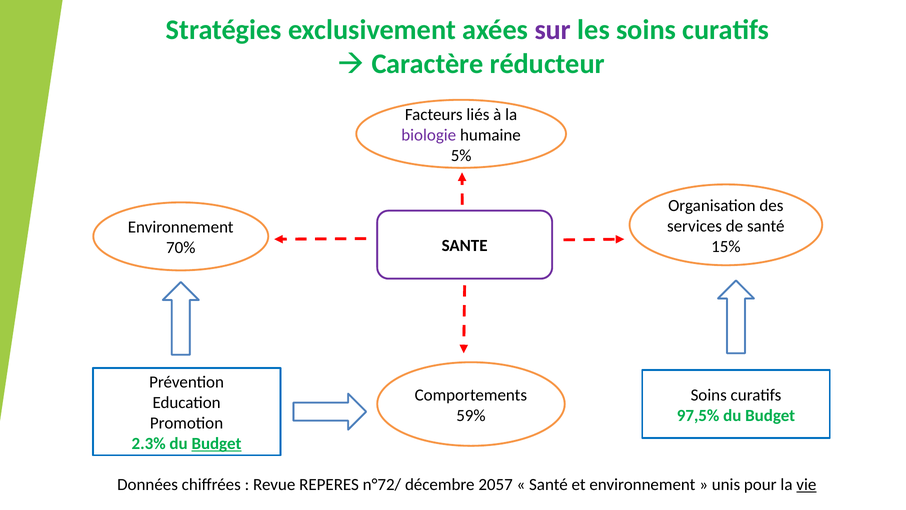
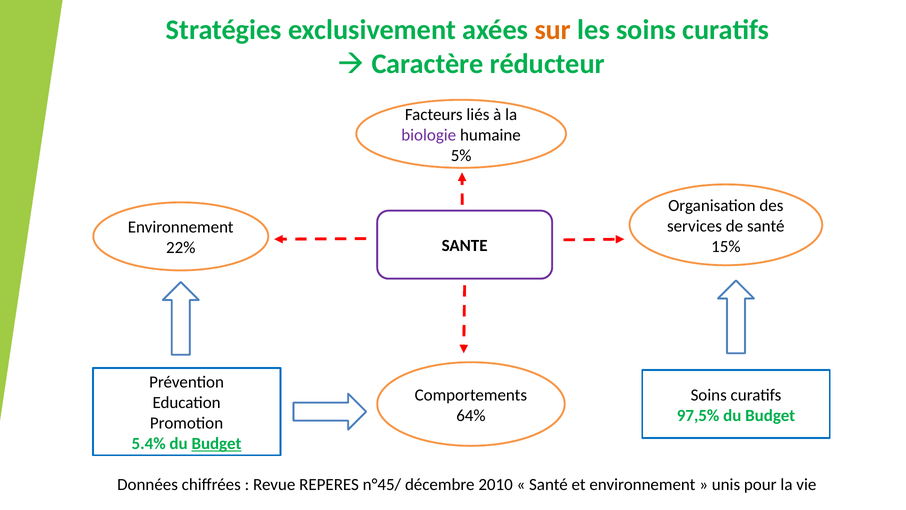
sur colour: purple -> orange
70%: 70% -> 22%
59%: 59% -> 64%
2.3%: 2.3% -> 5.4%
n°72/: n°72/ -> n°45/
2057: 2057 -> 2010
vie underline: present -> none
